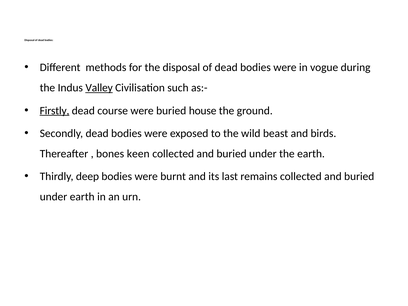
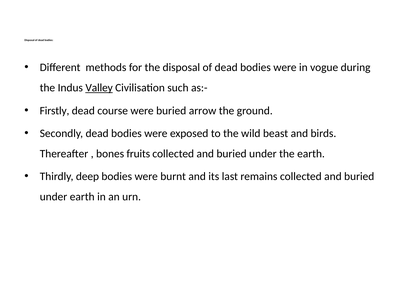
Firstly underline: present -> none
house: house -> arrow
keen: keen -> fruits
